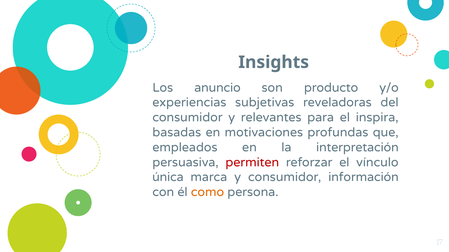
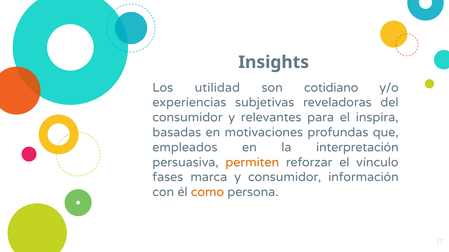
anuncio: anuncio -> utilidad
producto: producto -> cotidiano
permiten colour: red -> orange
única: única -> fases
